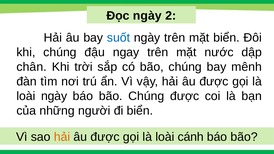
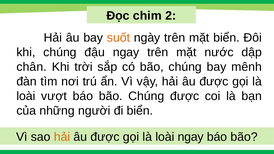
Đọc ngày: ngày -> chim
suốt colour: blue -> orange
loài ngày: ngày -> vượt
loài cánh: cánh -> ngay
